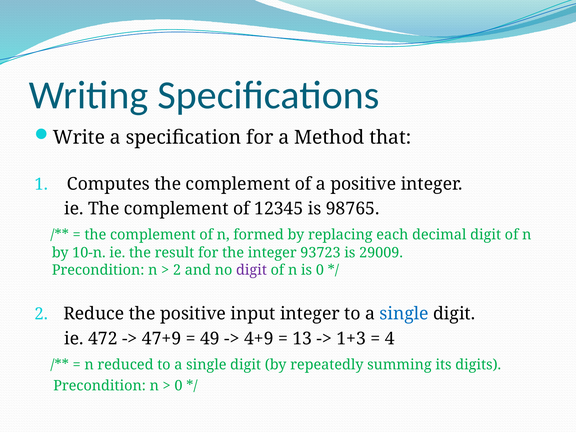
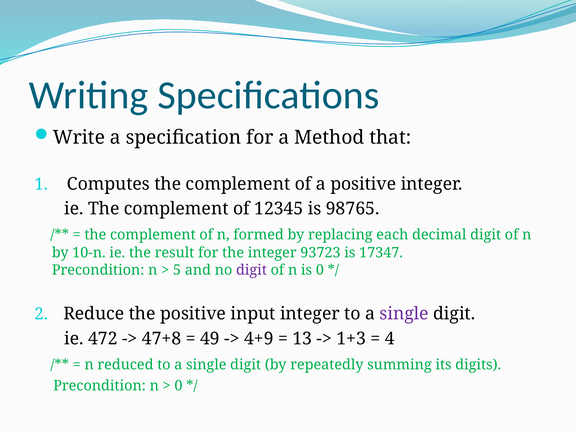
29009: 29009 -> 17347
2 at (177, 270): 2 -> 5
single at (404, 314) colour: blue -> purple
47+9: 47+9 -> 47+8
